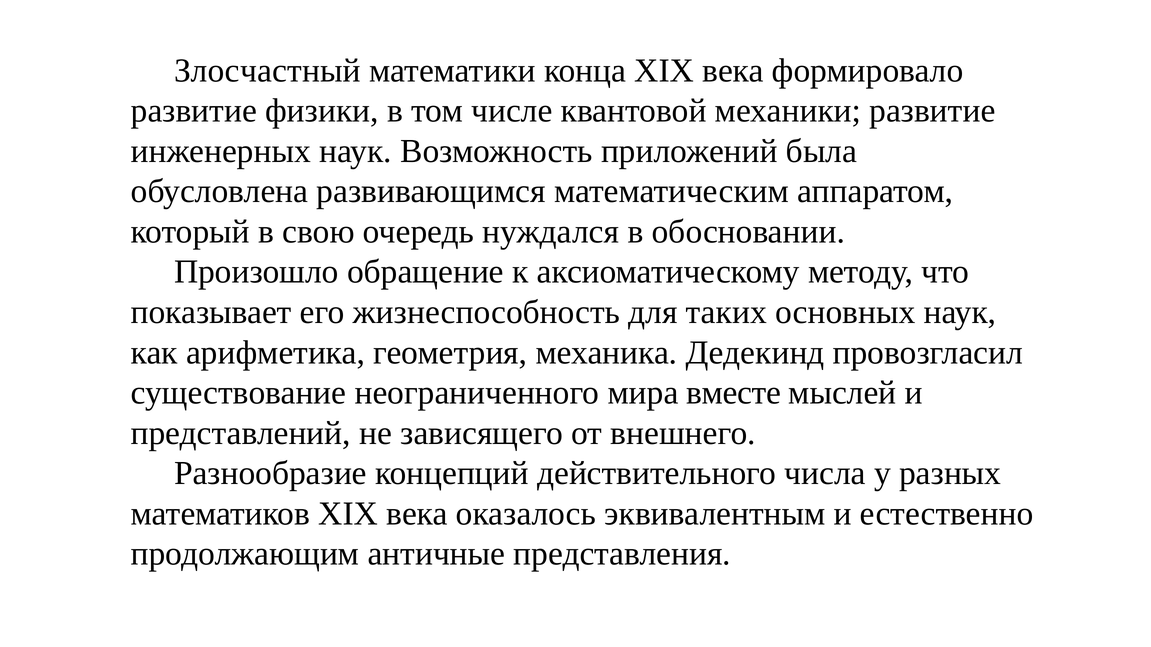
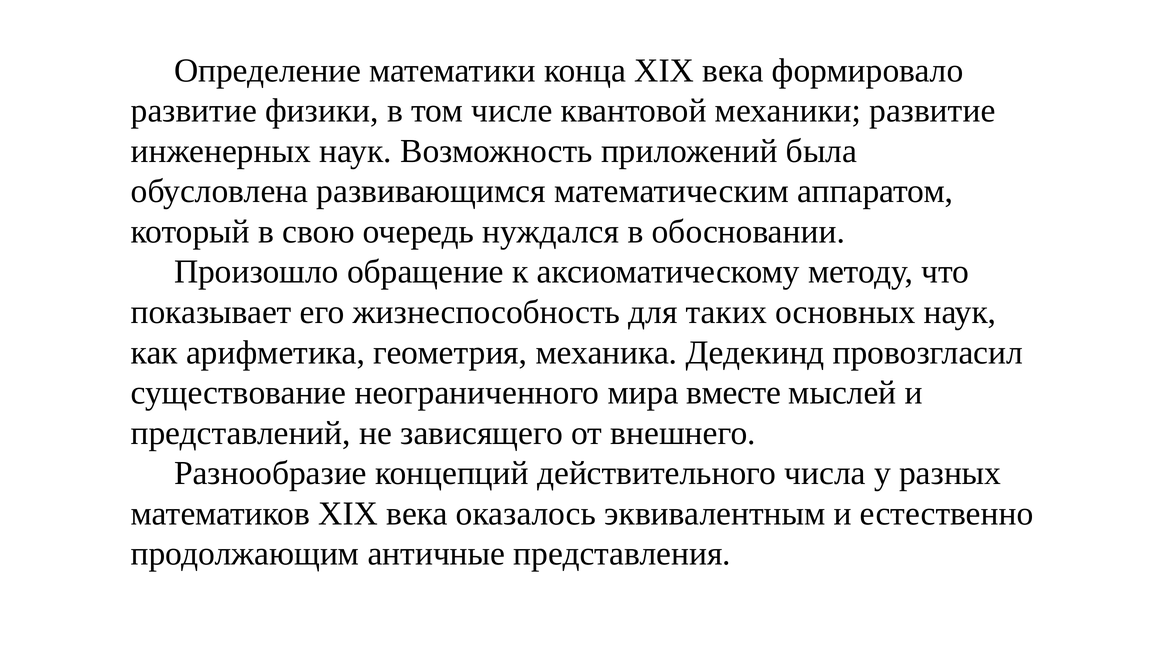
Злосчастный: Злосчастный -> Определение
